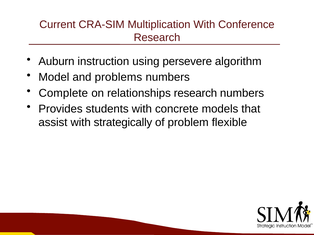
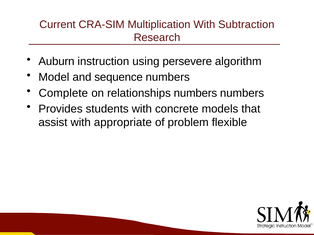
Conference: Conference -> Subtraction
problems: problems -> sequence
relationships research: research -> numbers
strategically: strategically -> appropriate
